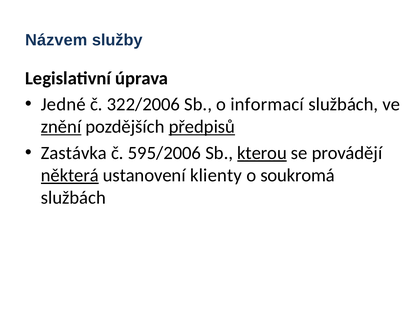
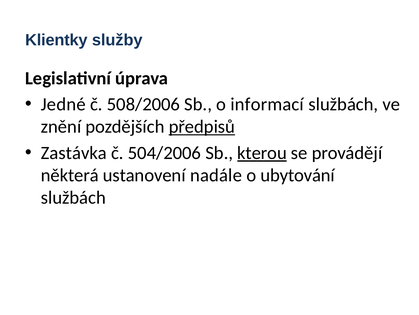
Názvem: Názvem -> Klientky
322/2006: 322/2006 -> 508/2006
znění underline: present -> none
595/2006: 595/2006 -> 504/2006
některá underline: present -> none
klienty: klienty -> nadále
soukromá: soukromá -> ubytování
